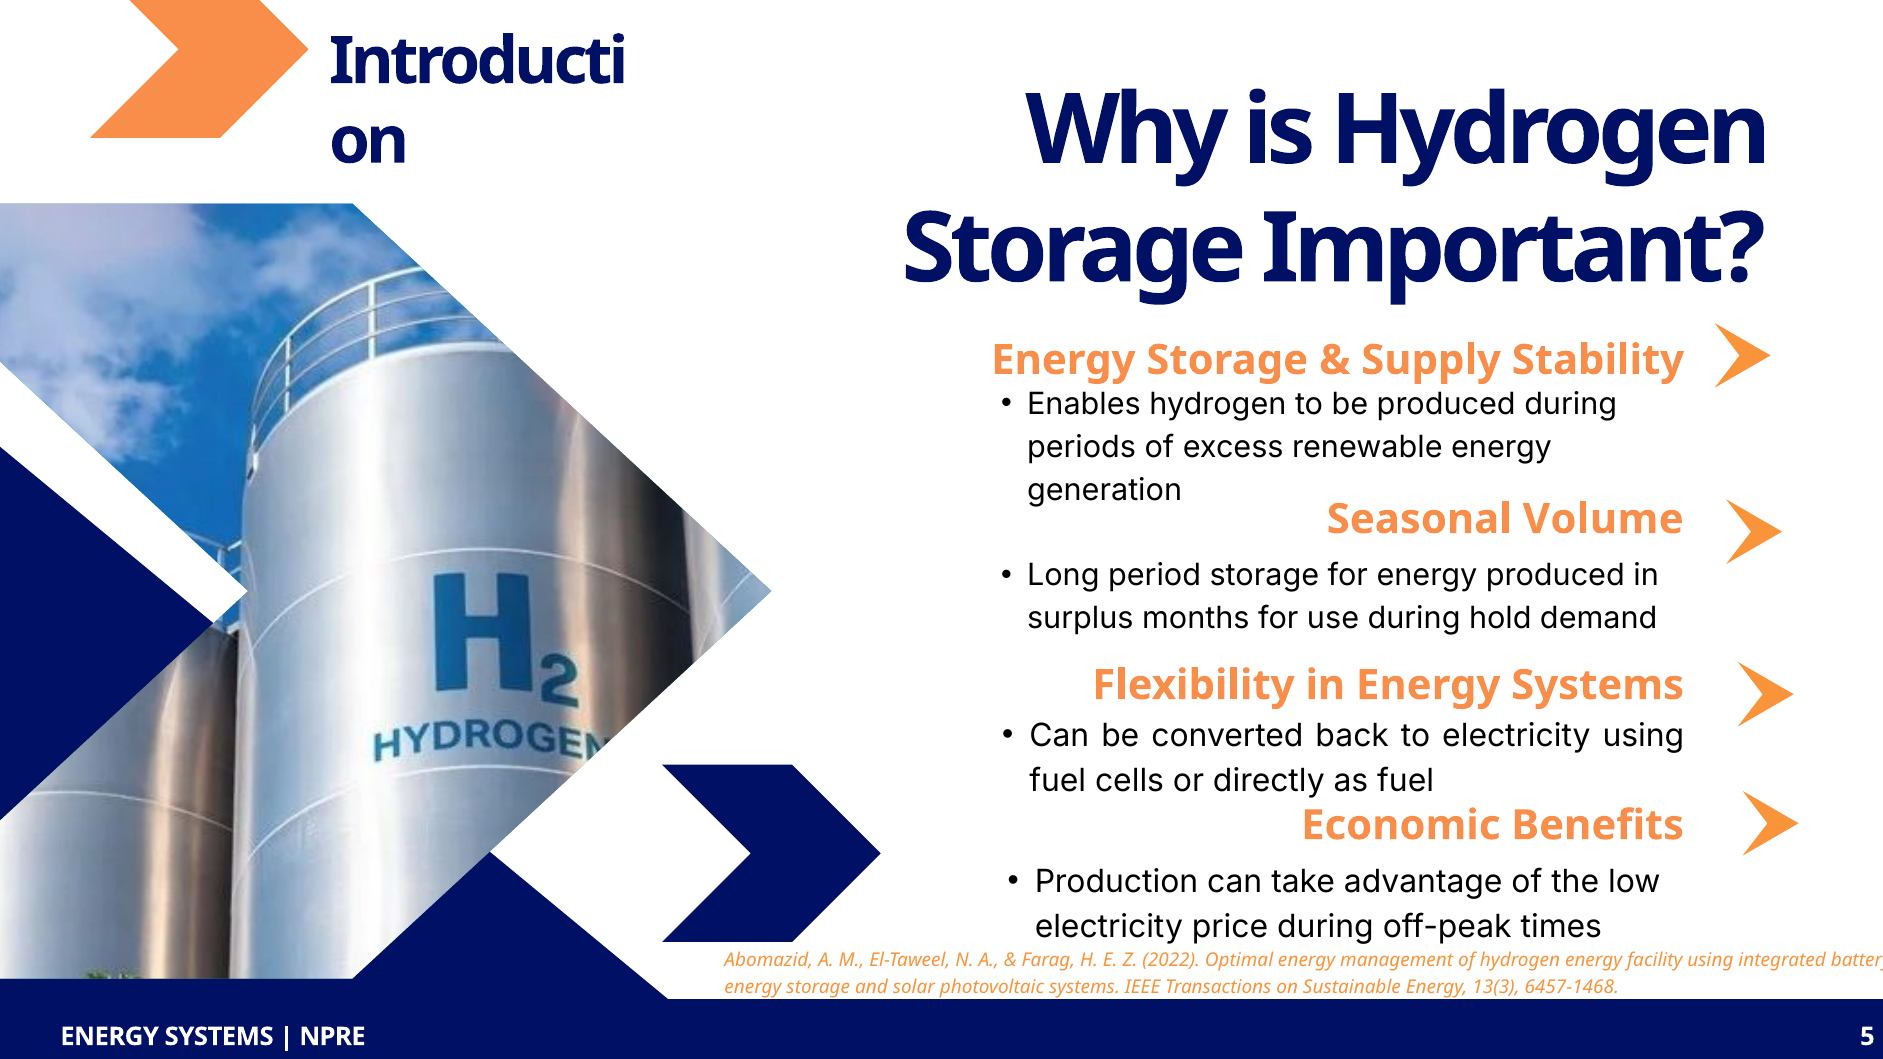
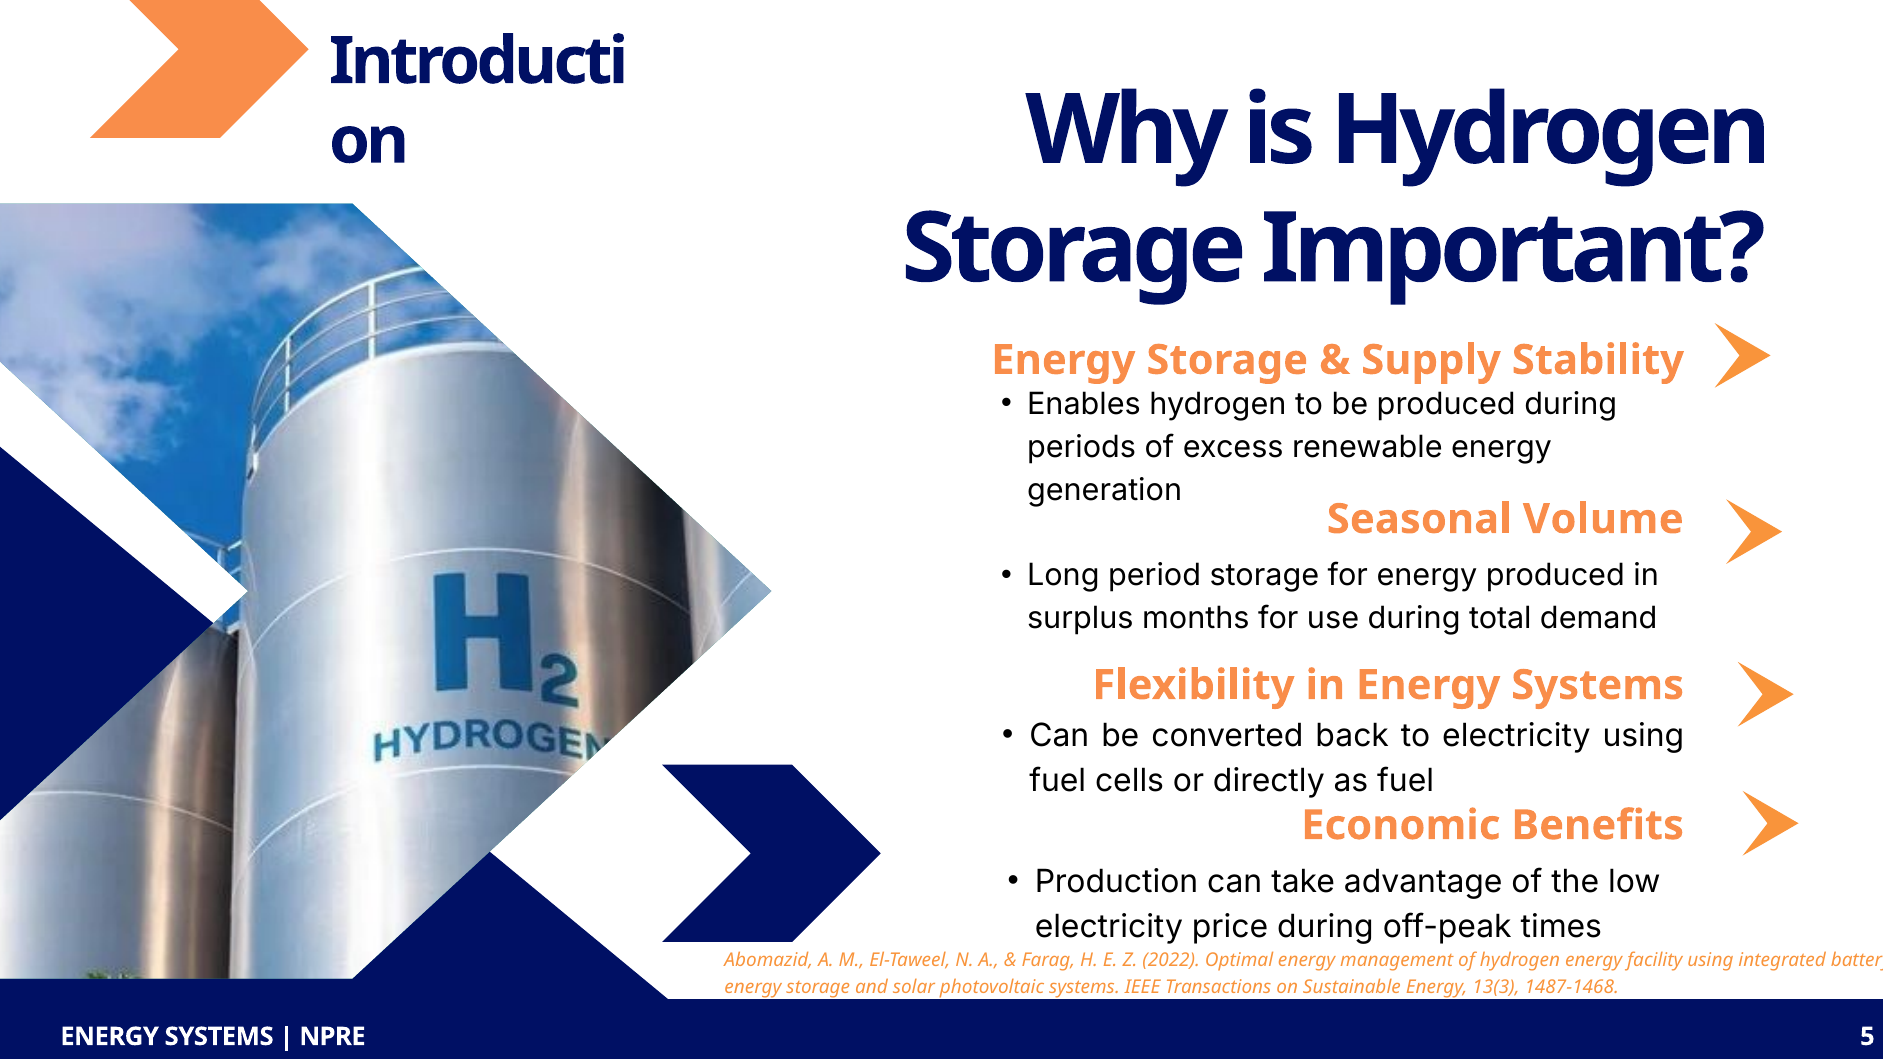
hold: hold -> total
6457-1468: 6457-1468 -> 1487-1468
